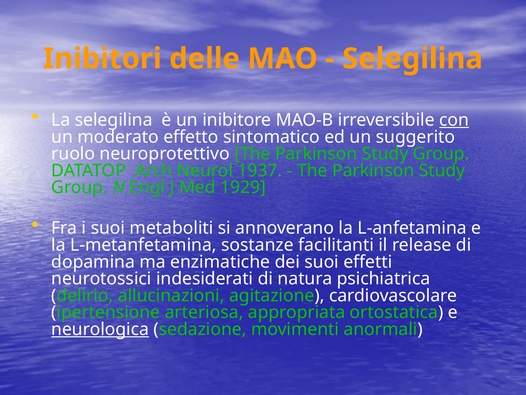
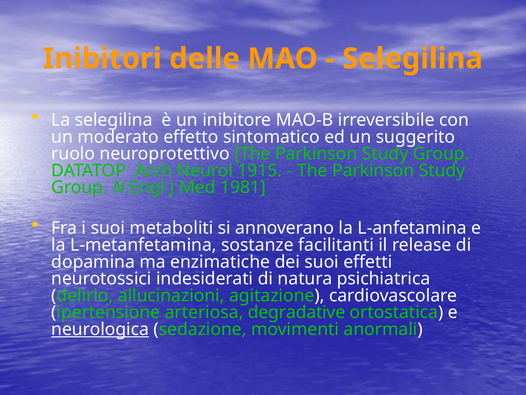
con underline: present -> none
1937: 1937 -> 1915
1929: 1929 -> 1981
appropriata: appropriata -> degradative
